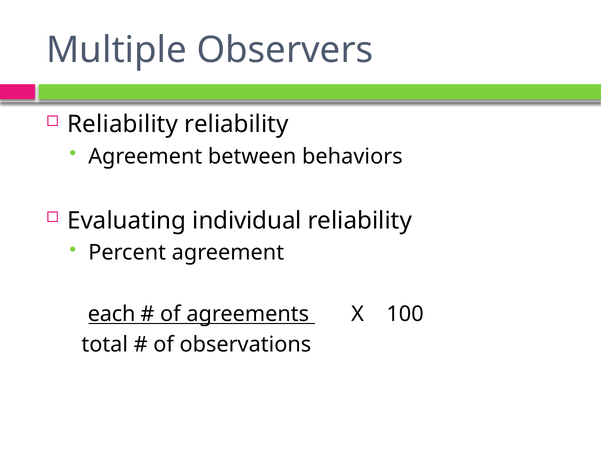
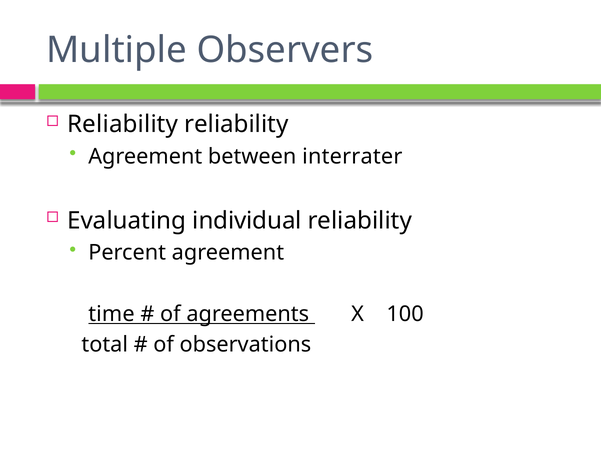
behaviors: behaviors -> interrater
each: each -> time
